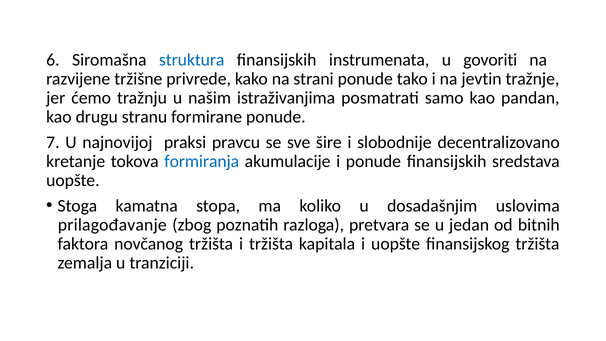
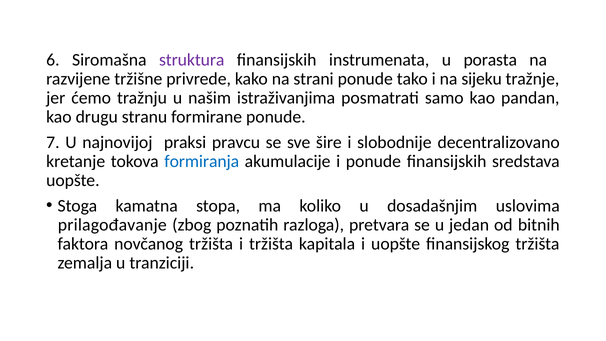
struktura colour: blue -> purple
govoriti: govoriti -> porasta
jevtin: jevtin -> sijeku
